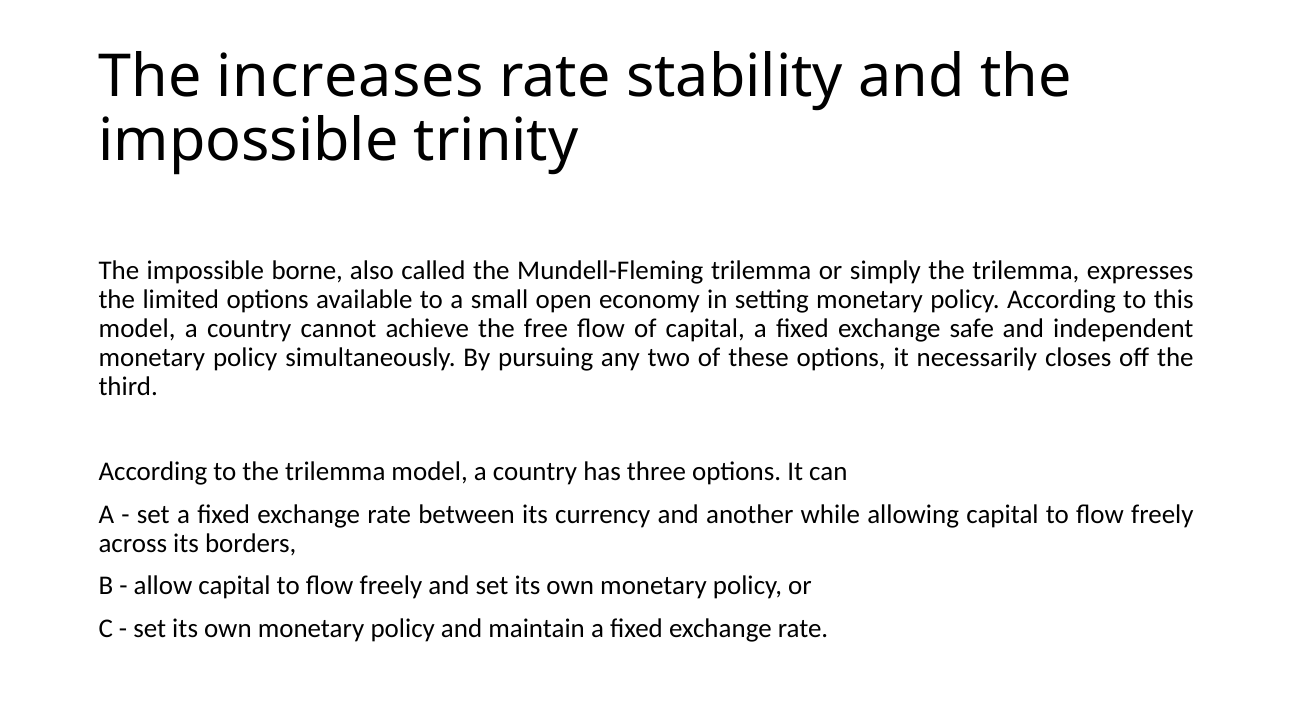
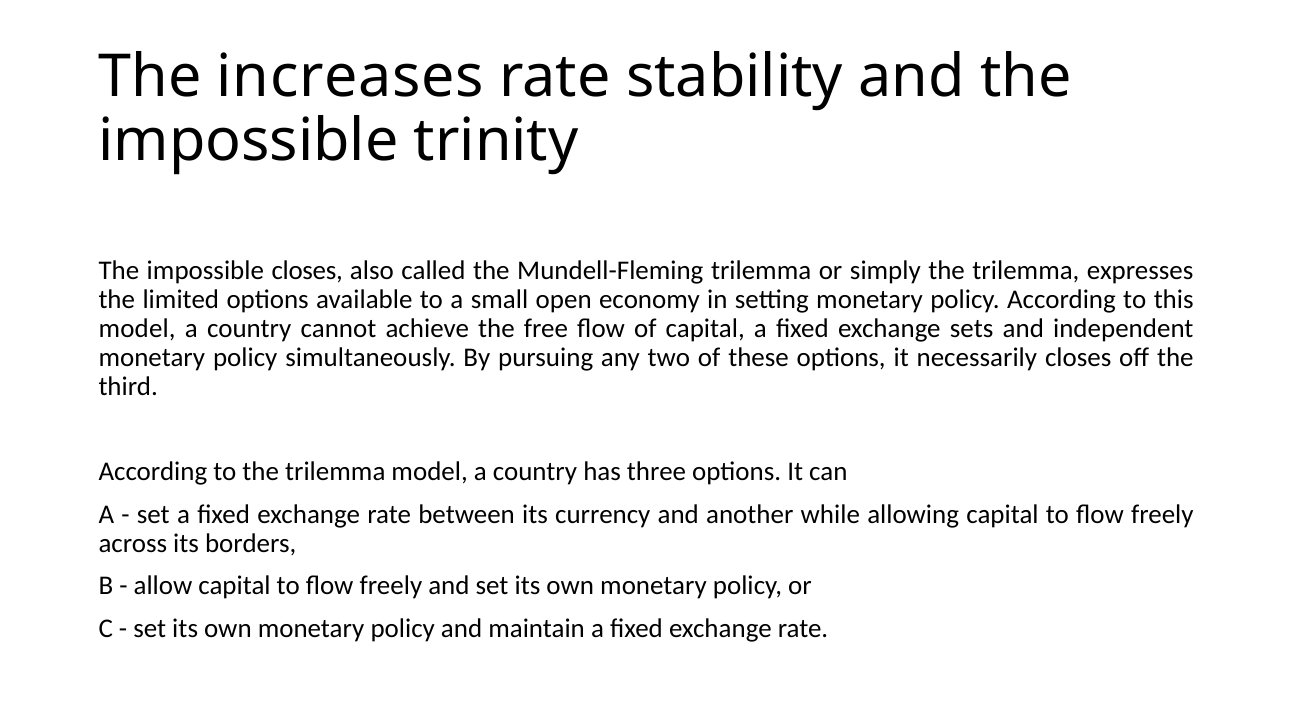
impossible borne: borne -> closes
safe: safe -> sets
